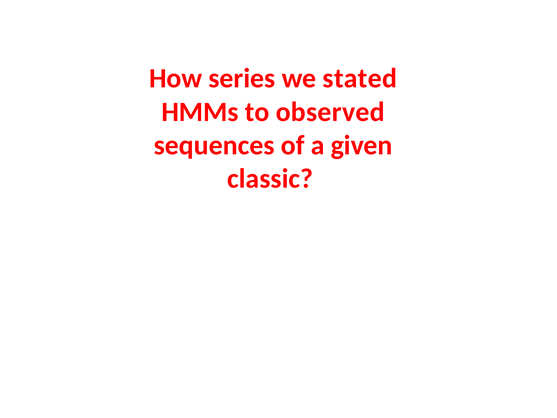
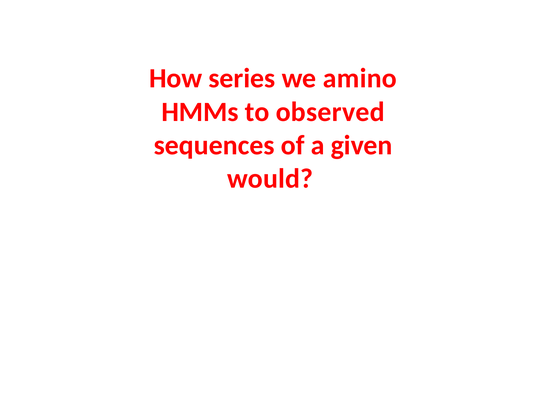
stated: stated -> amino
classic: classic -> would
